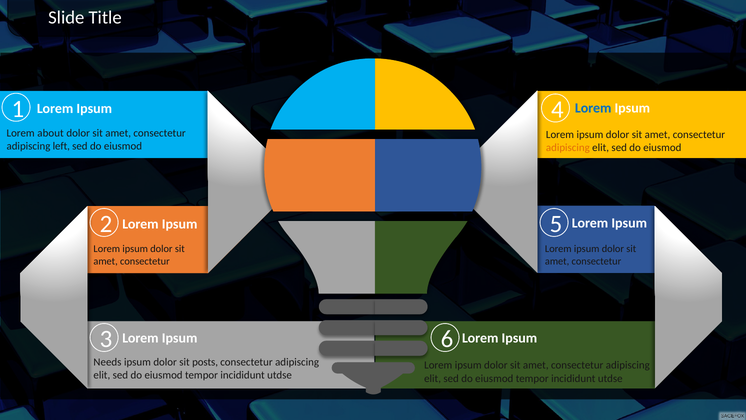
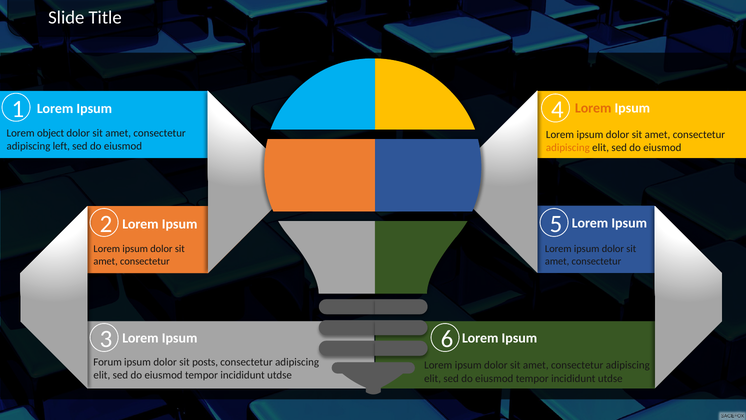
Lorem at (593, 108) colour: blue -> orange
about: about -> object
Needs: Needs -> Forum
